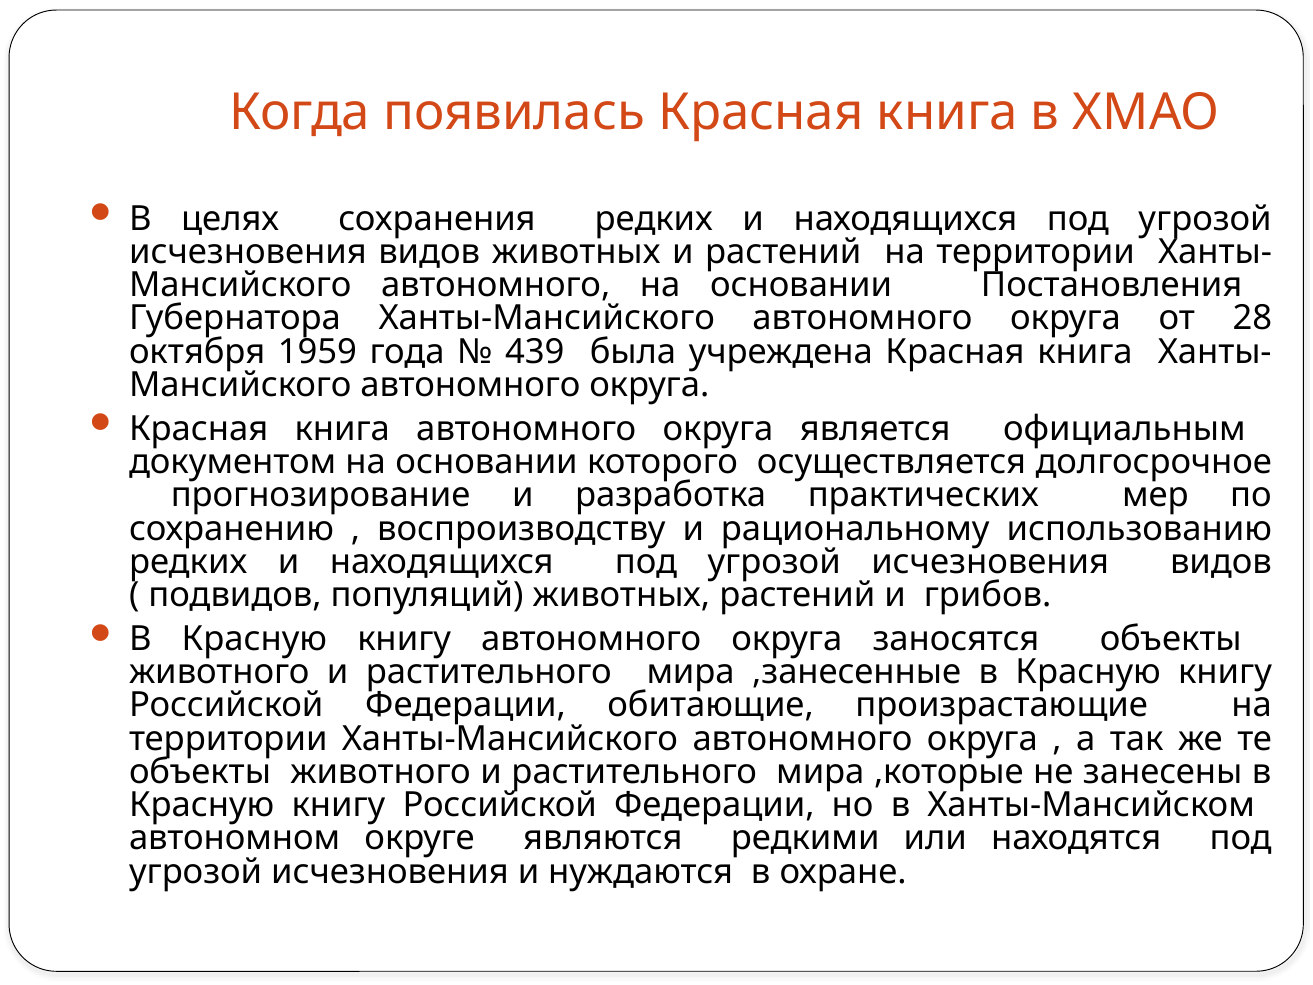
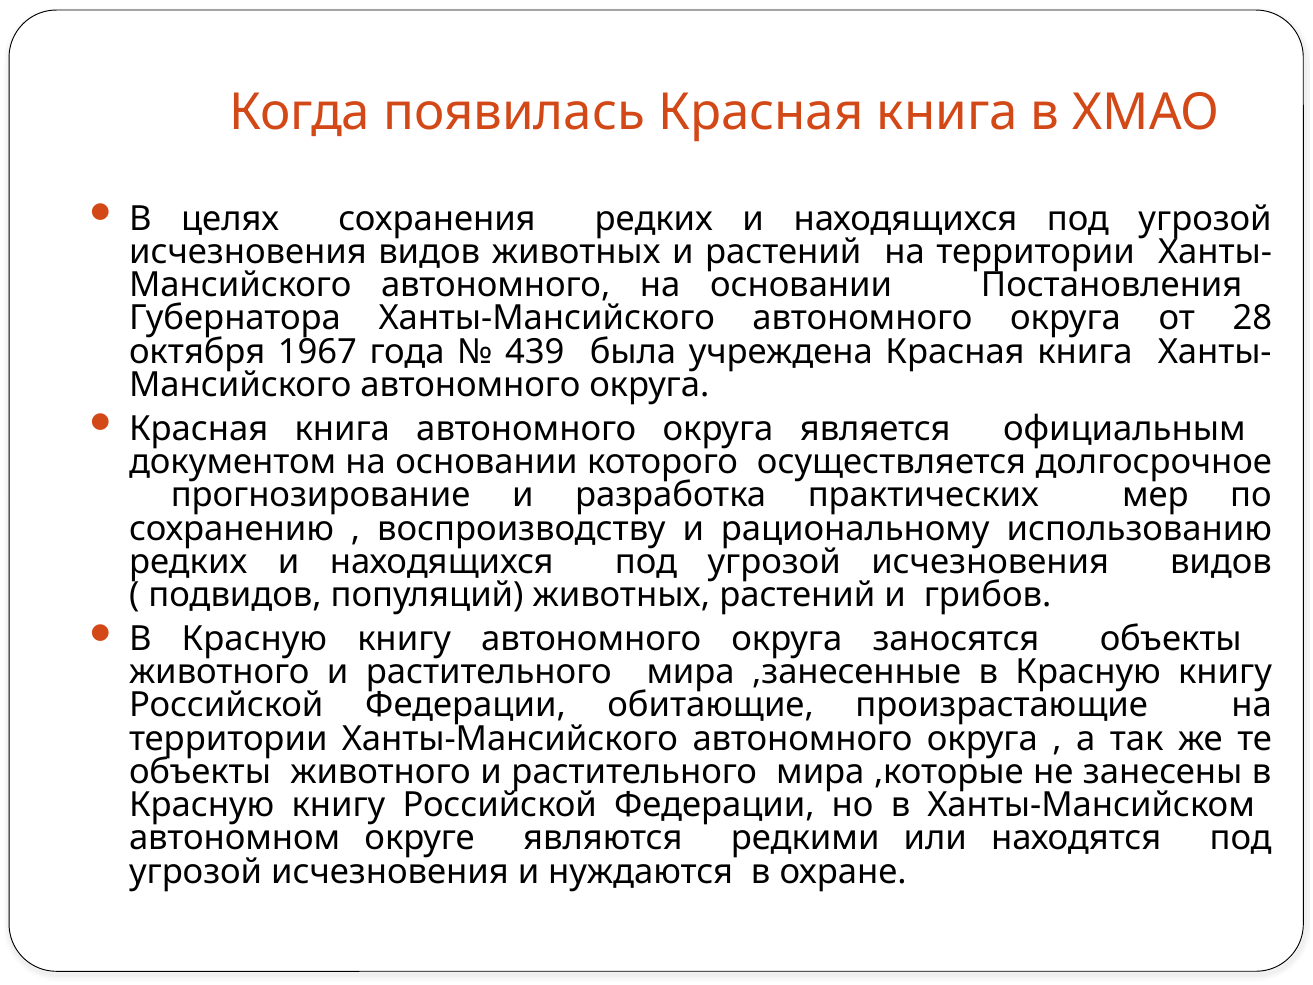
1959: 1959 -> 1967
